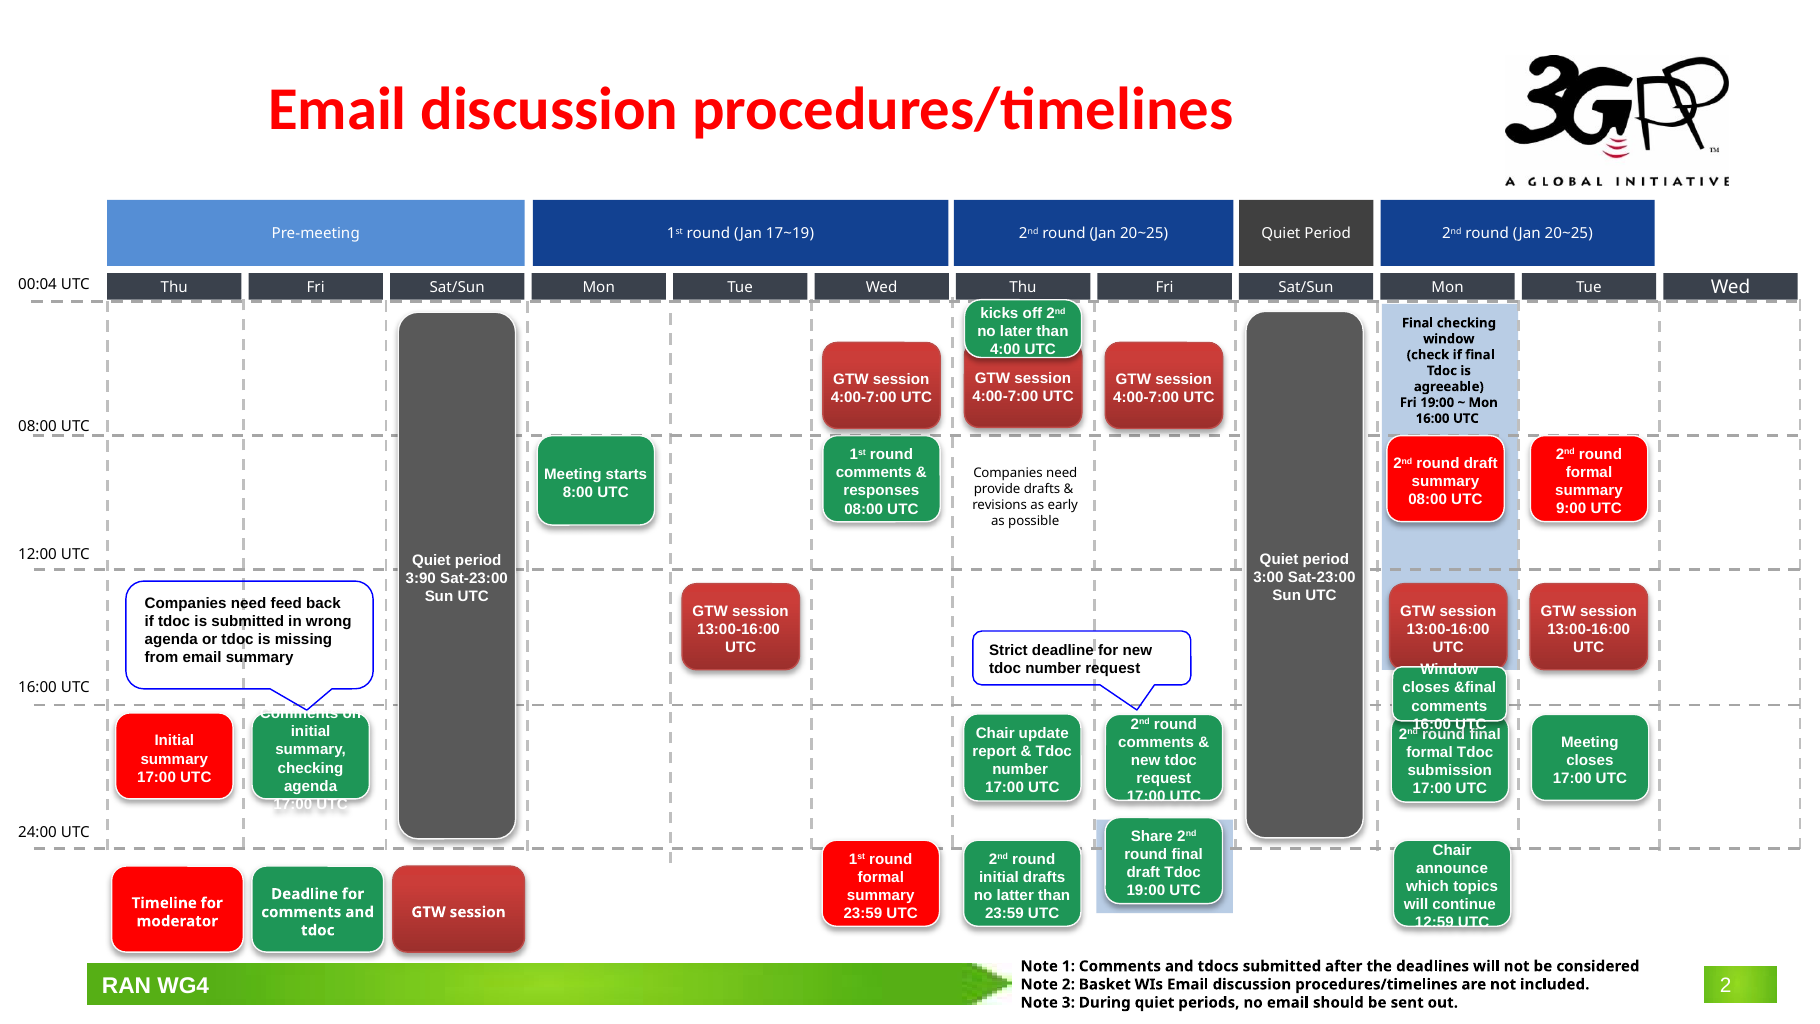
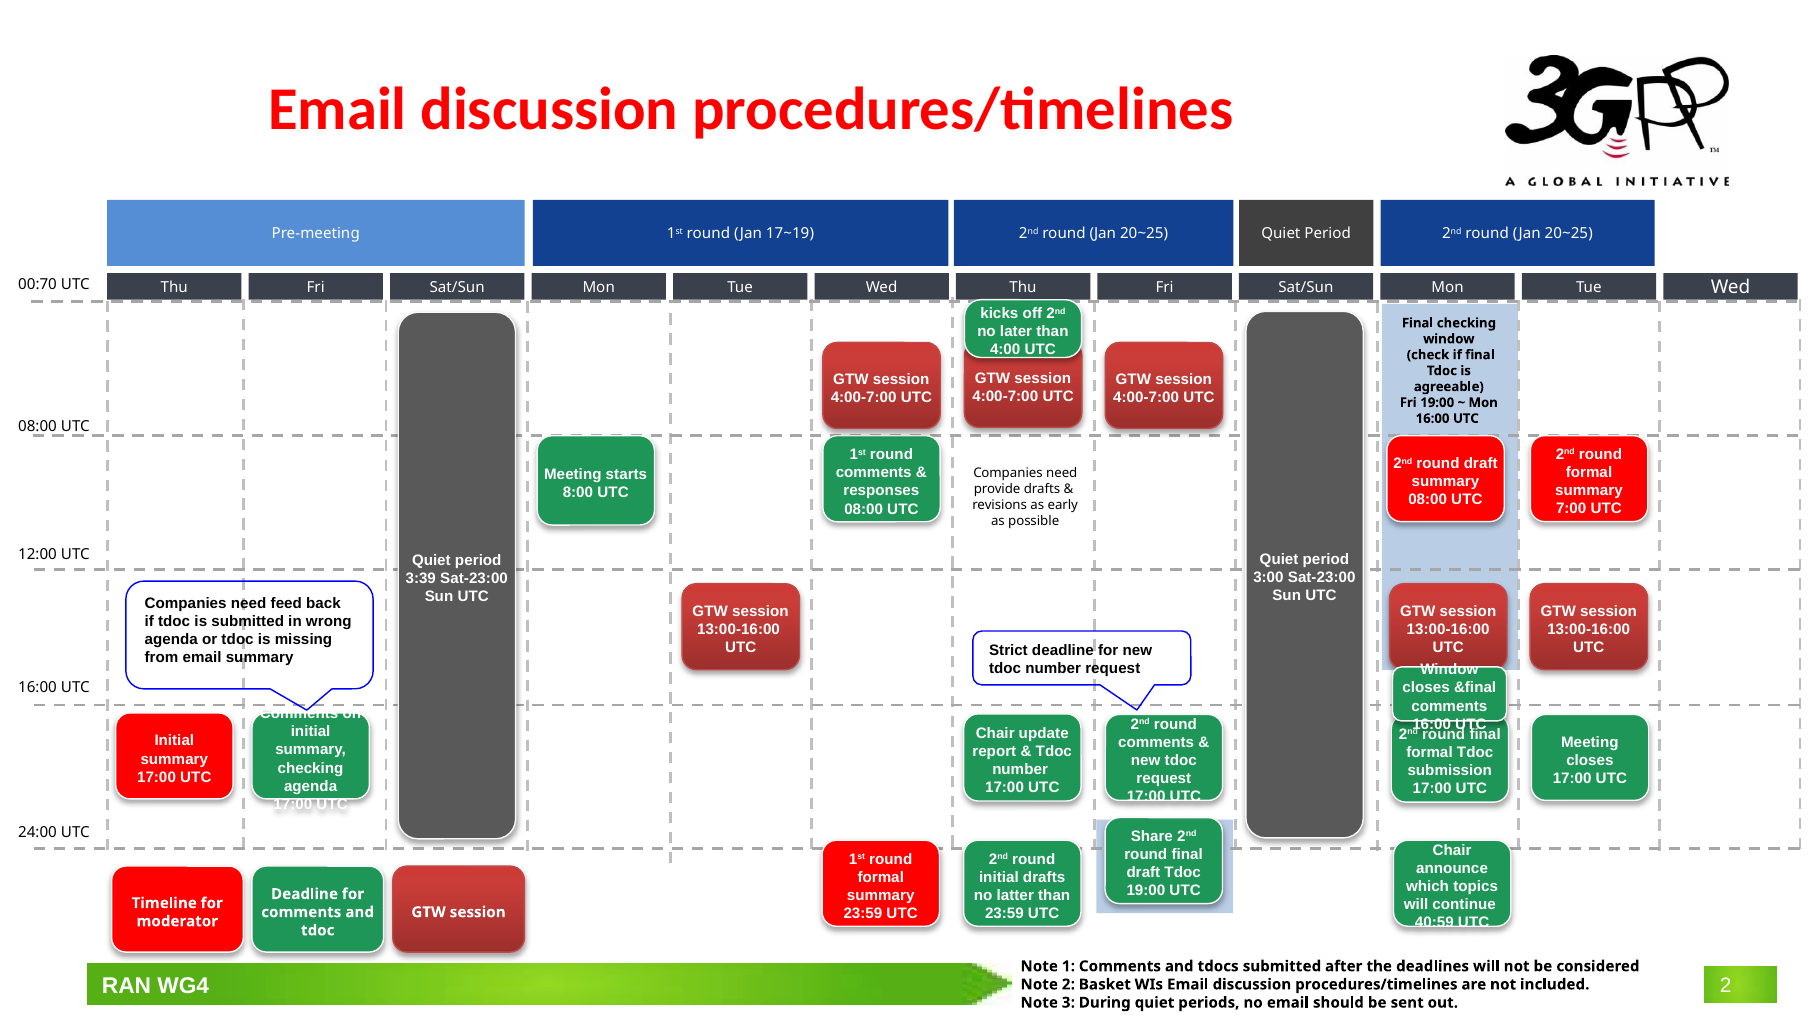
00:04: 00:04 -> 00:70
9:00: 9:00 -> 7:00
3:90: 3:90 -> 3:39
12:59: 12:59 -> 40:59
